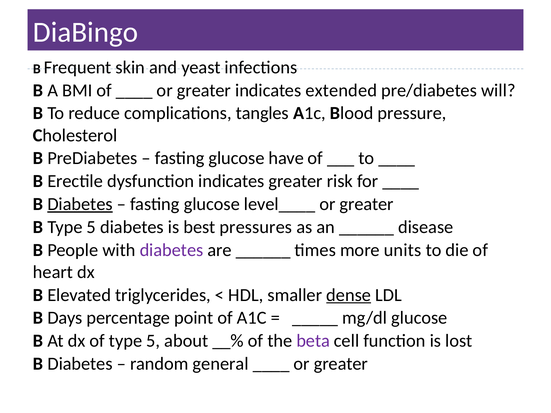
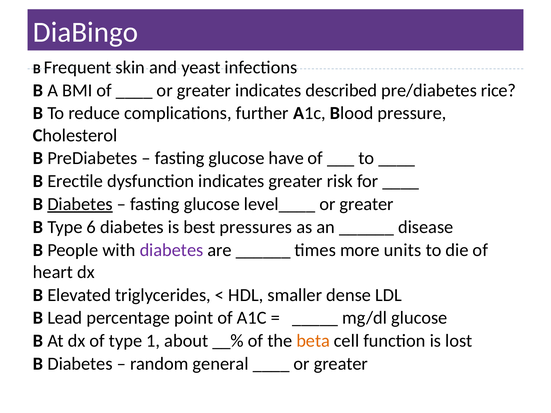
extended: extended -> described
will: will -> rice
tangles: tangles -> further
B Type 5: 5 -> 6
dense underline: present -> none
Days: Days -> Lead
of type 5: 5 -> 1
beta colour: purple -> orange
